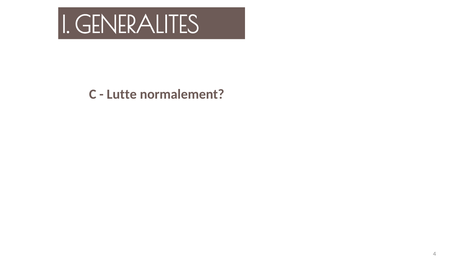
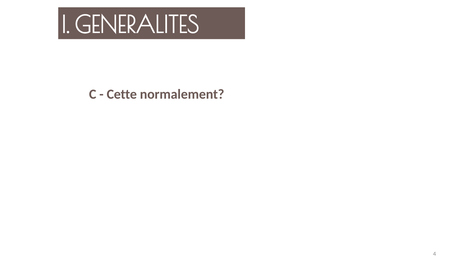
Lutte: Lutte -> Cette
